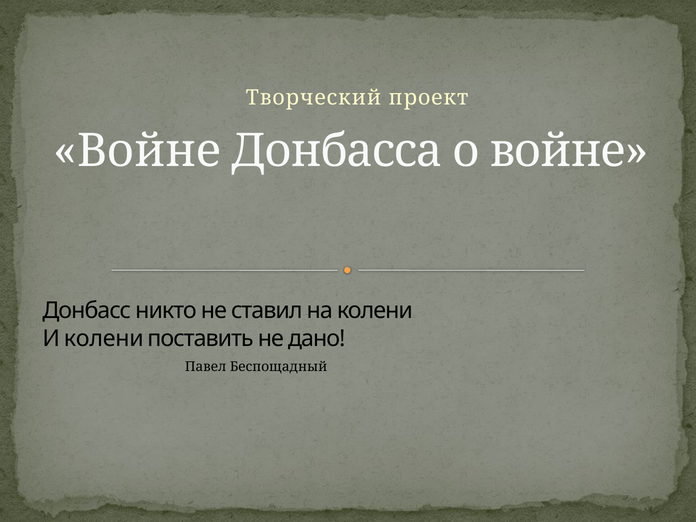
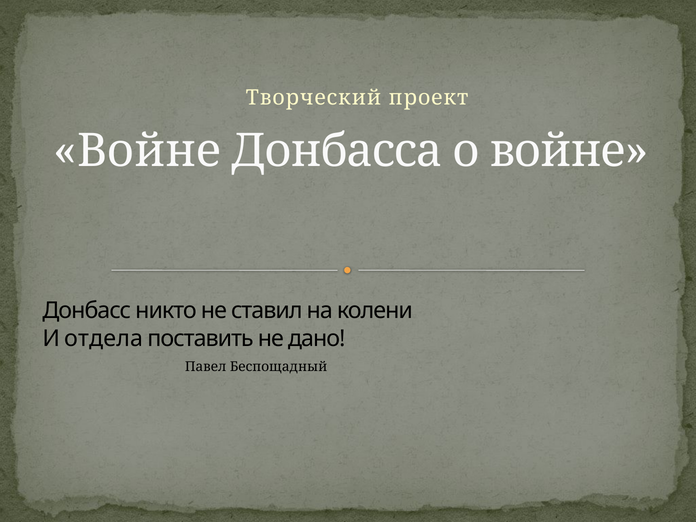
И колени: колени -> отдела
